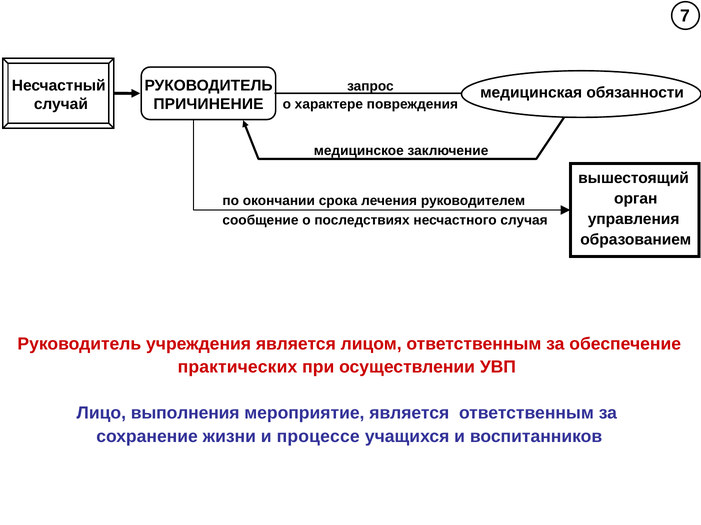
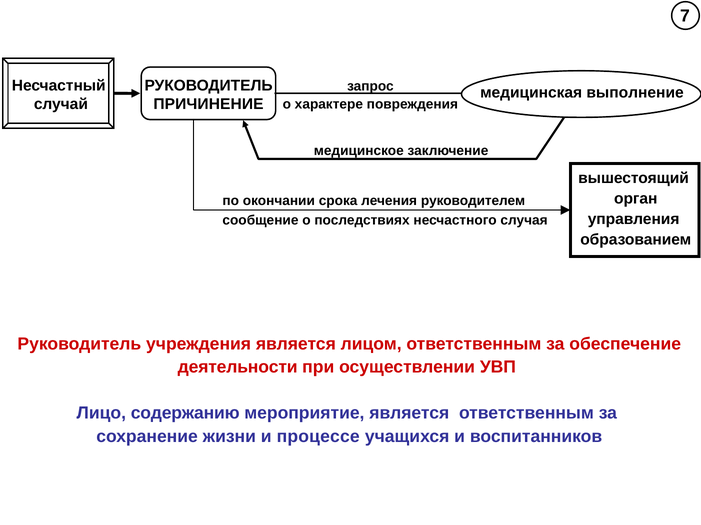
обязанности: обязанности -> выполнение
практических: практических -> деятельности
выполнения: выполнения -> содержанию
